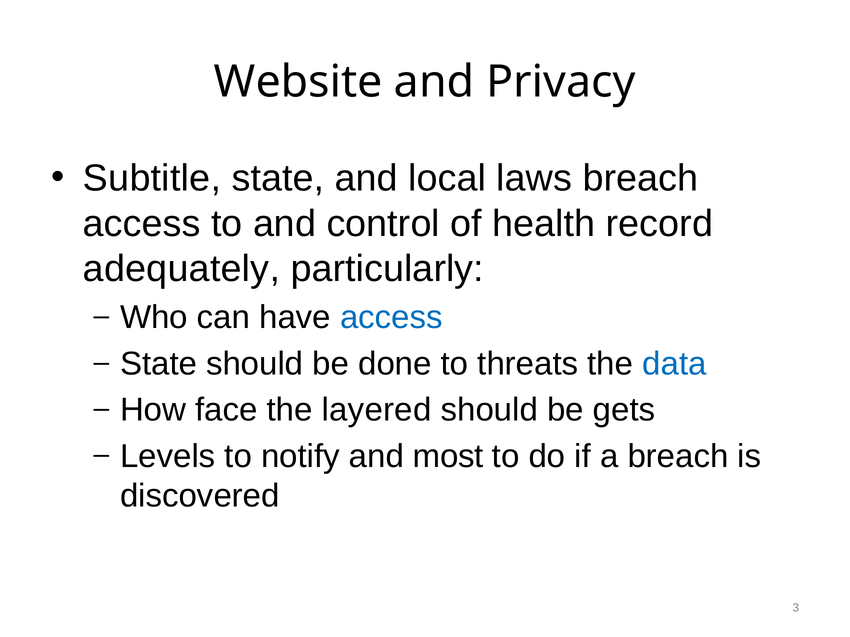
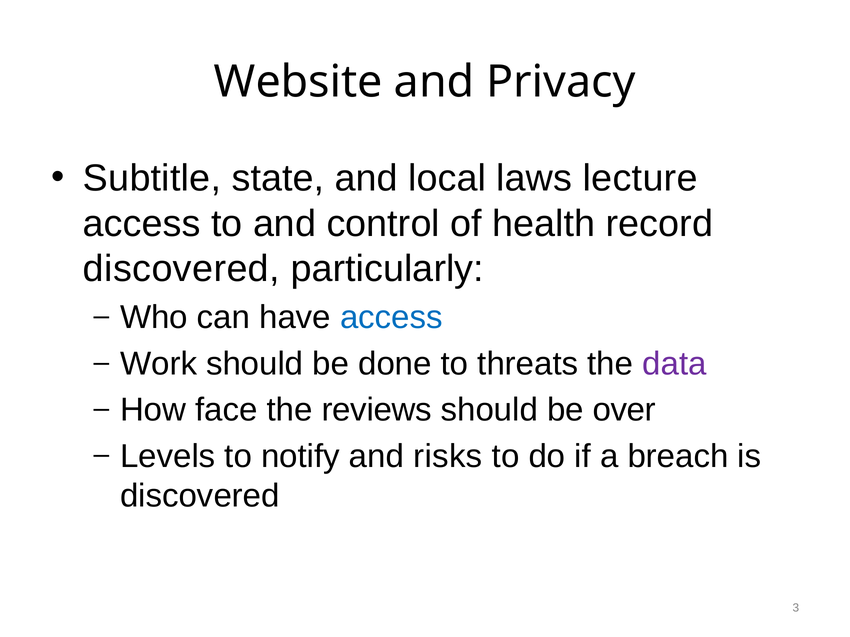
laws breach: breach -> lecture
adequately at (181, 269): adequately -> discovered
State at (159, 364): State -> Work
data colour: blue -> purple
layered: layered -> reviews
gets: gets -> over
most: most -> risks
